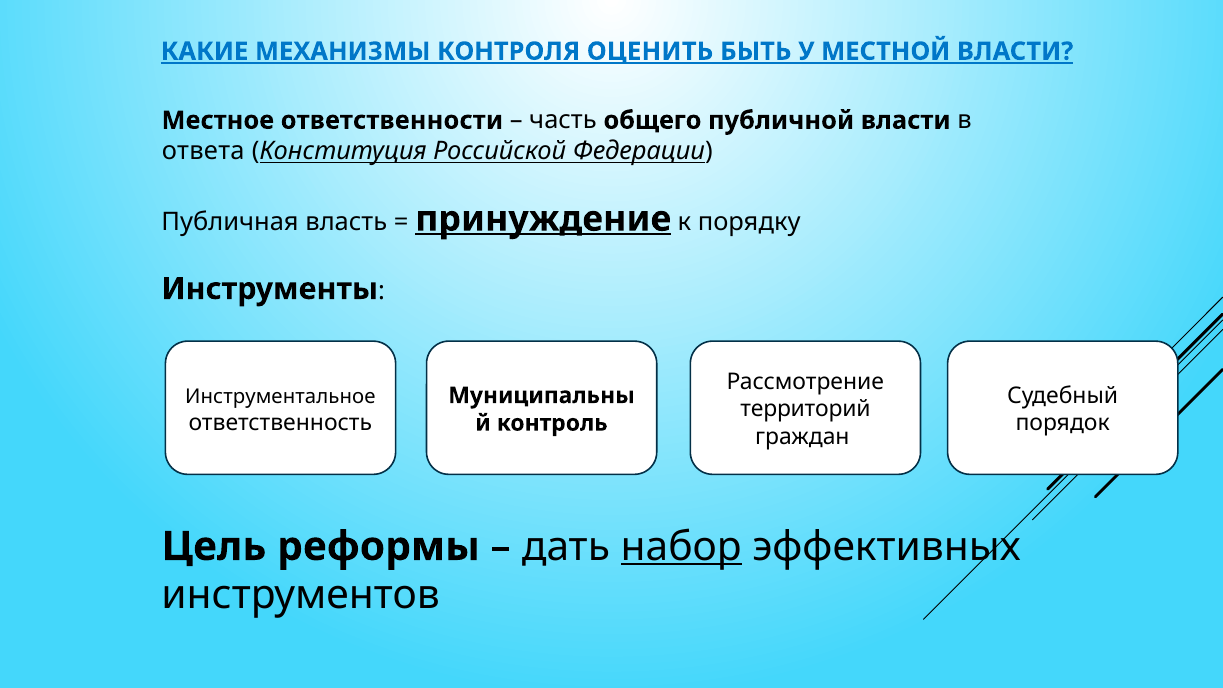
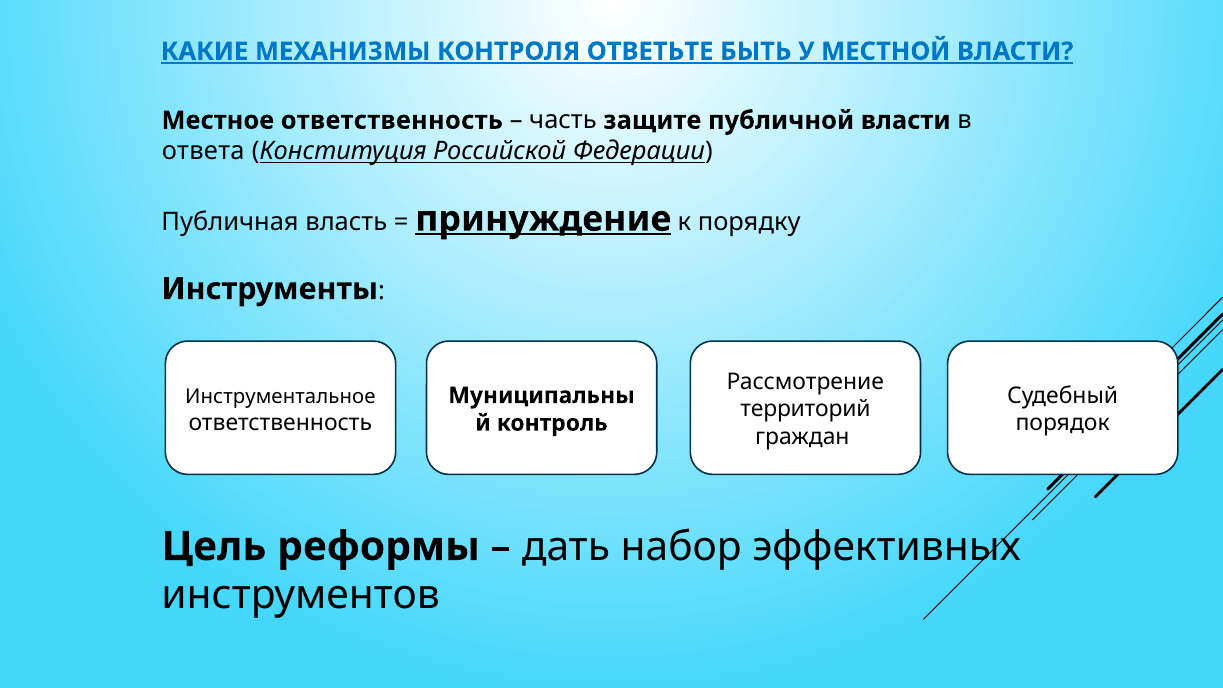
ОЦЕНИТЬ: ОЦЕНИТЬ -> ОТВЕТЬТЕ
Местное ответственности: ответственности -> ответственность
общего: общего -> защите
набор underline: present -> none
